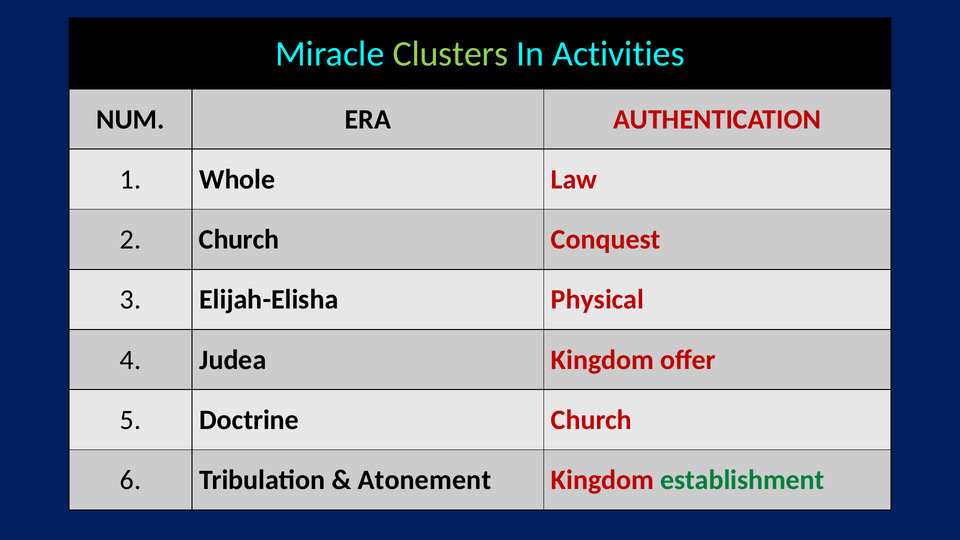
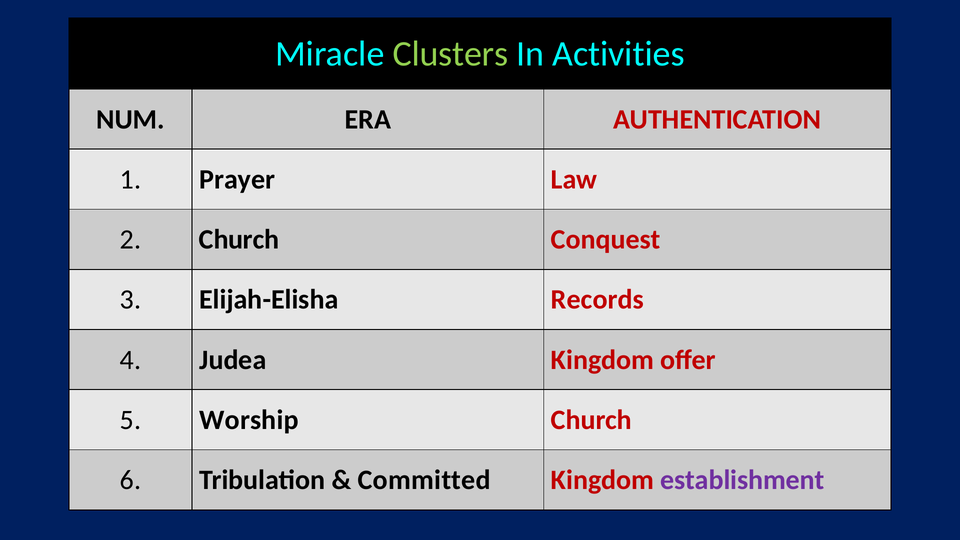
Whole: Whole -> Prayer
Physical: Physical -> Records
Doctrine: Doctrine -> Worship
Atonement: Atonement -> Committed
establishment colour: green -> purple
